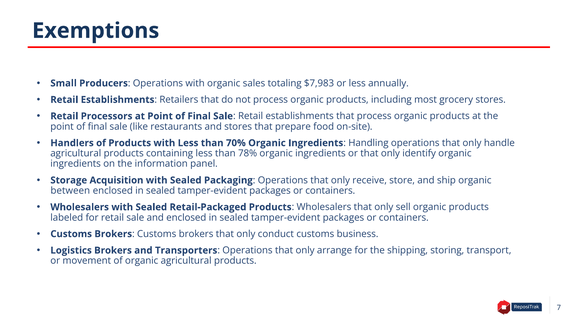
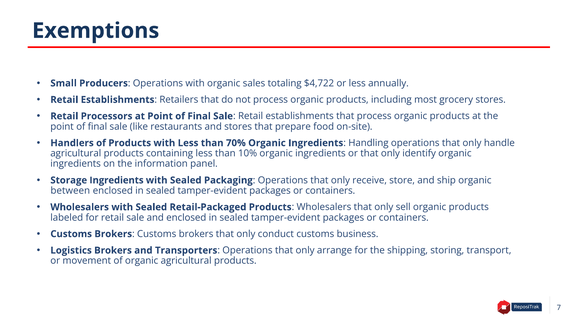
$7,983: $7,983 -> $4,722
78%: 78% -> 10%
Storage Acquisition: Acquisition -> Ingredients
